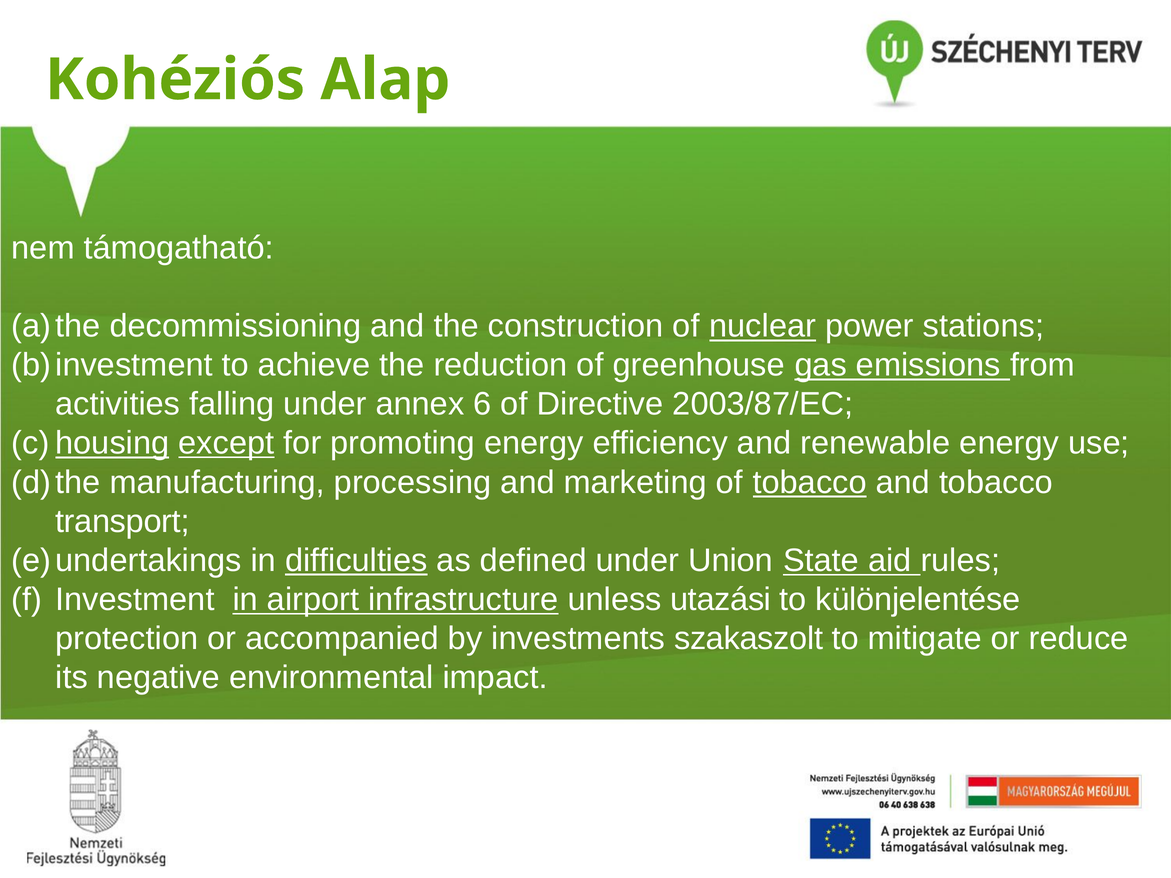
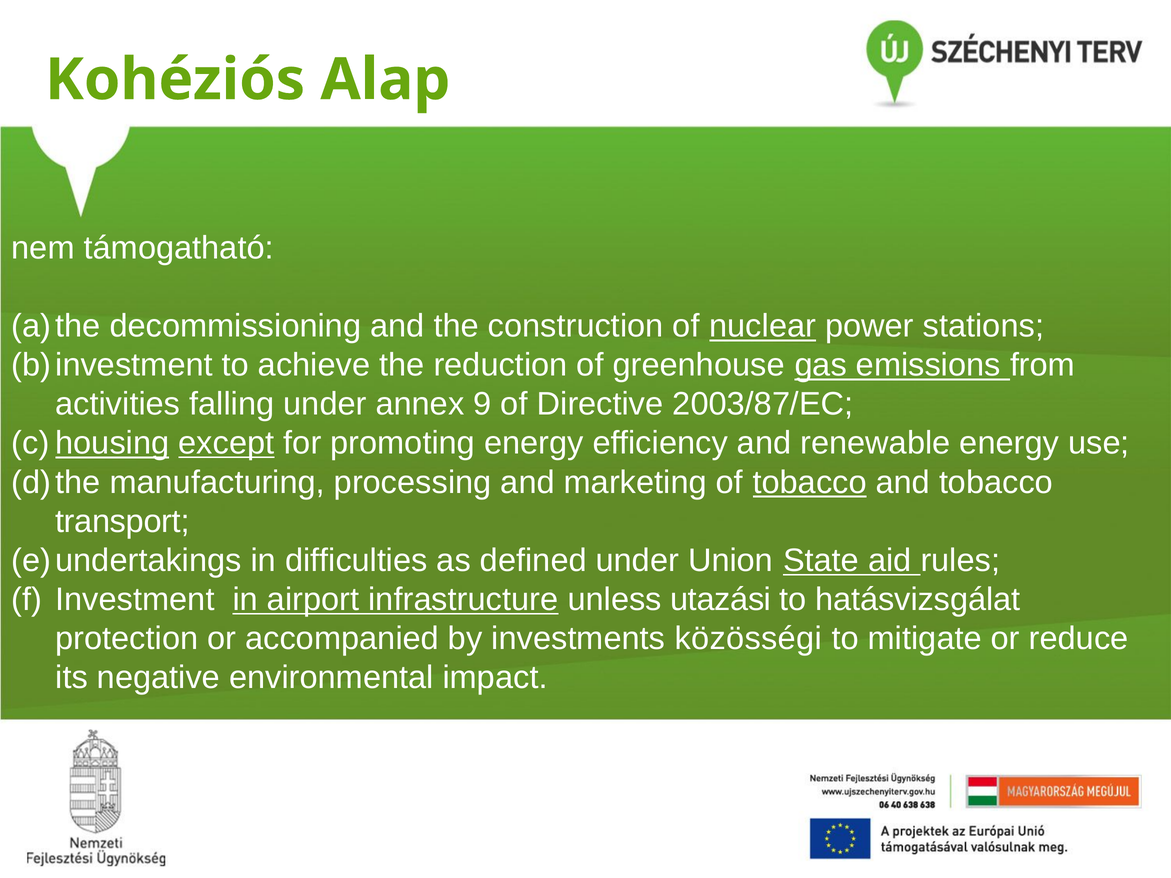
6: 6 -> 9
difficulties underline: present -> none
különjelentése: különjelentése -> hatásvizsgálat
szakaszolt: szakaszolt -> közösségi
